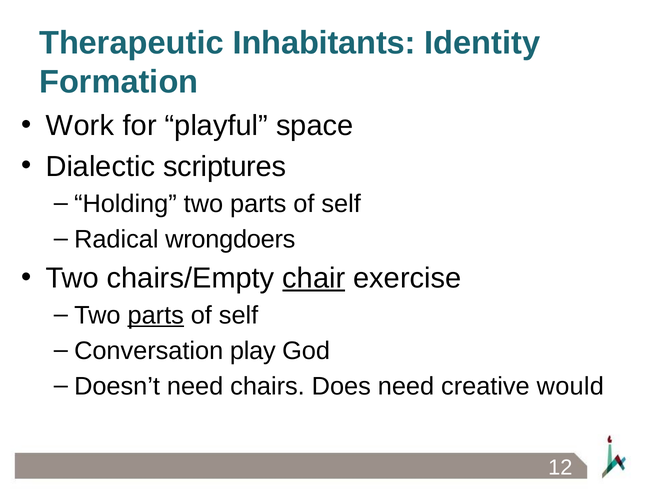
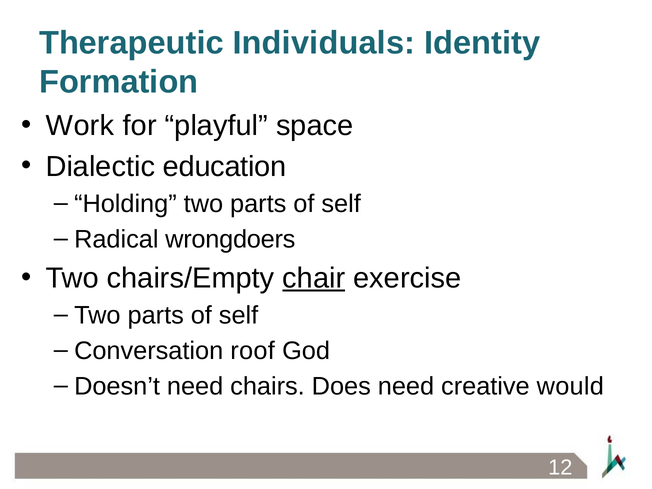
Inhabitants: Inhabitants -> Individuals
scriptures: scriptures -> education
parts at (156, 315) underline: present -> none
play: play -> roof
